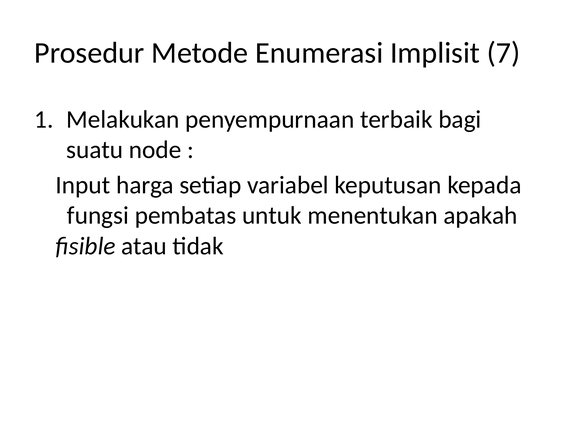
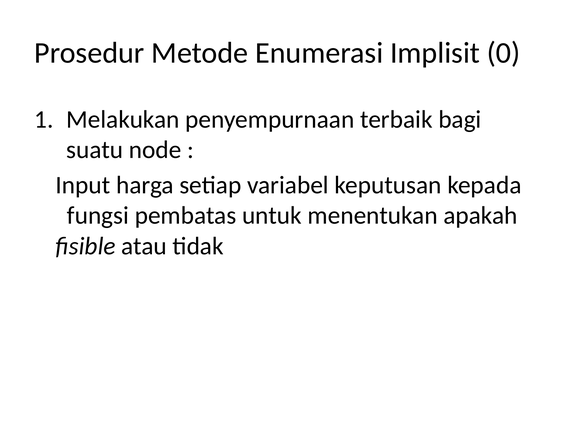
7: 7 -> 0
